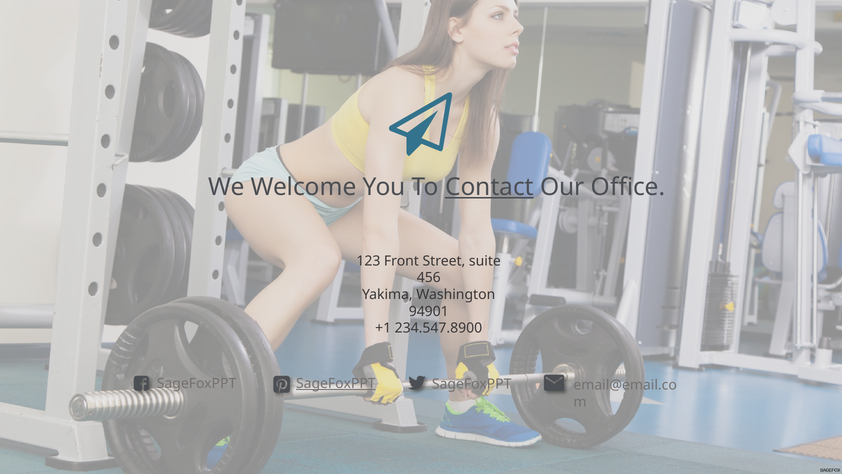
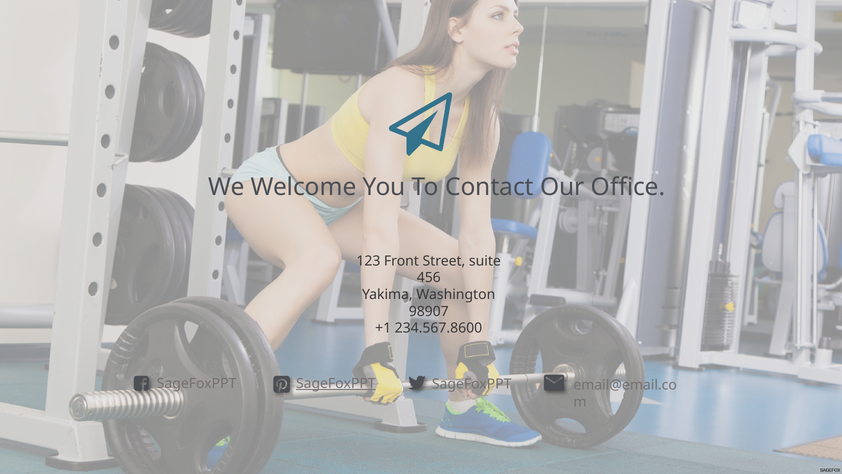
Contact underline: present -> none
94901: 94901 -> 98907
234.547.8900: 234.547.8900 -> 234.567.8600
